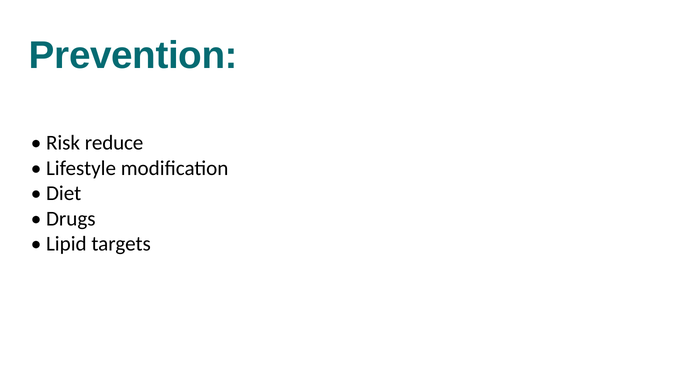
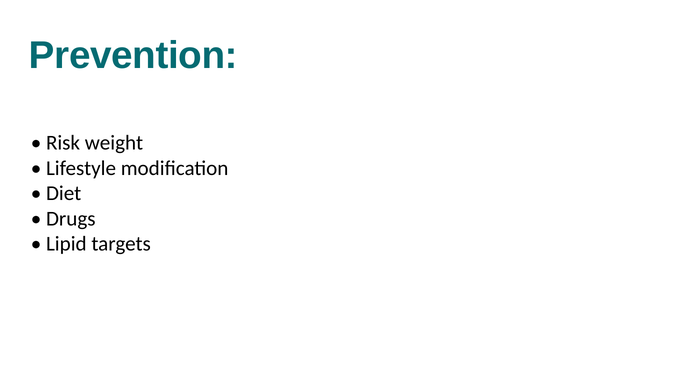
reduce: reduce -> weight
